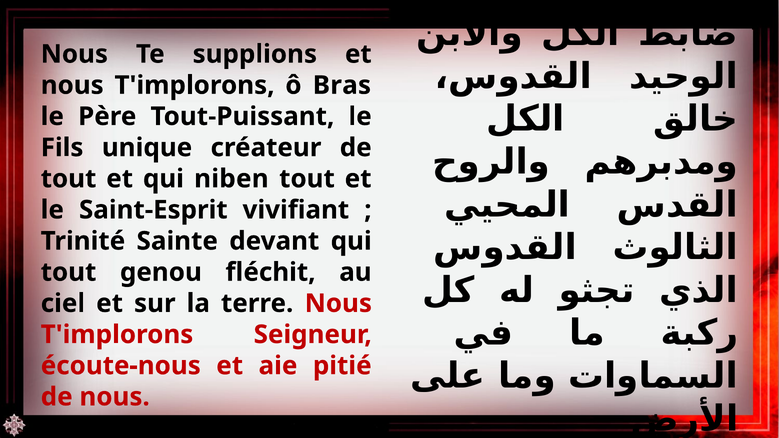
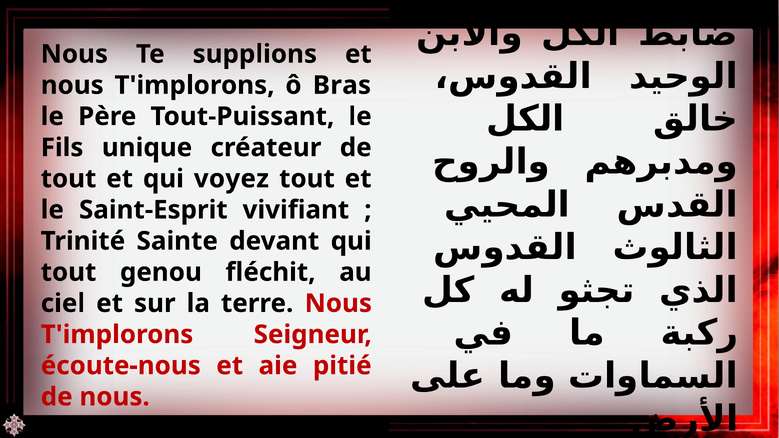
niben: niben -> voyez
